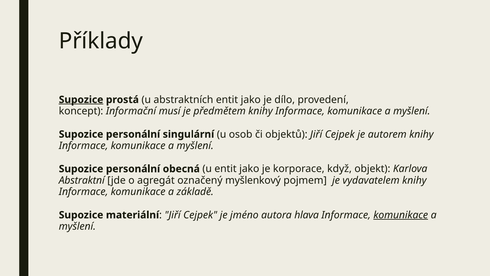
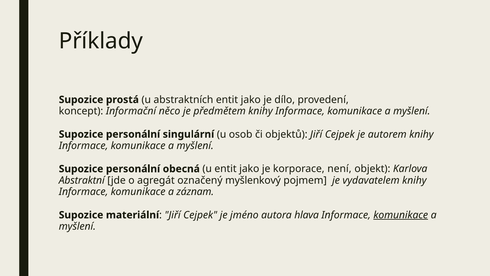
Supozice at (81, 100) underline: present -> none
musí: musí -> něco
když: když -> není
základě: základě -> záznam
